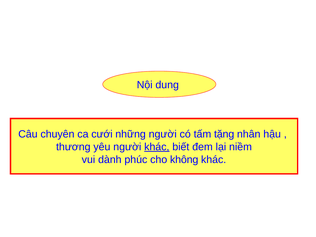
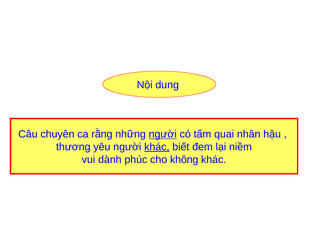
cưới: cưới -> rằng
người at (163, 134) underline: none -> present
tặng: tặng -> quai
